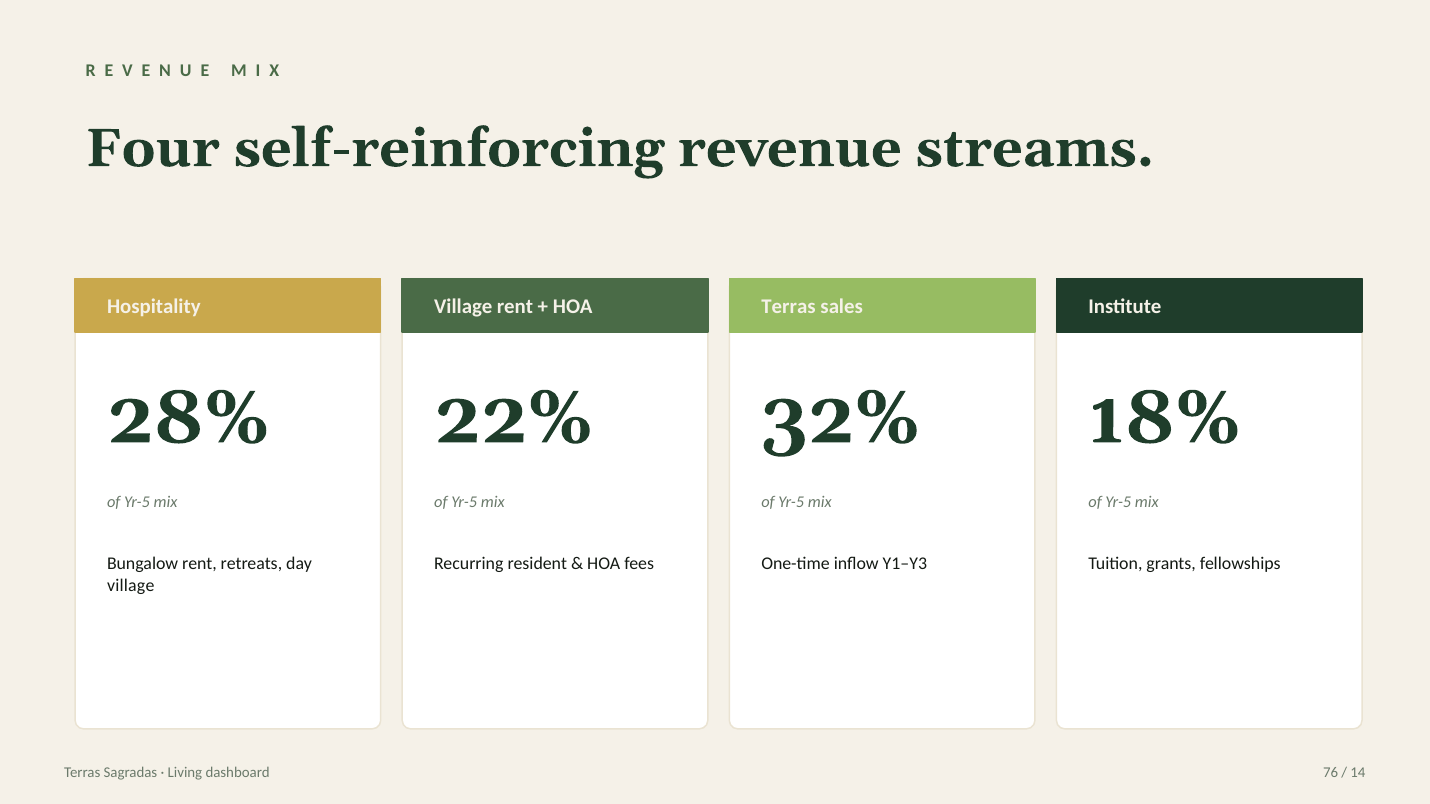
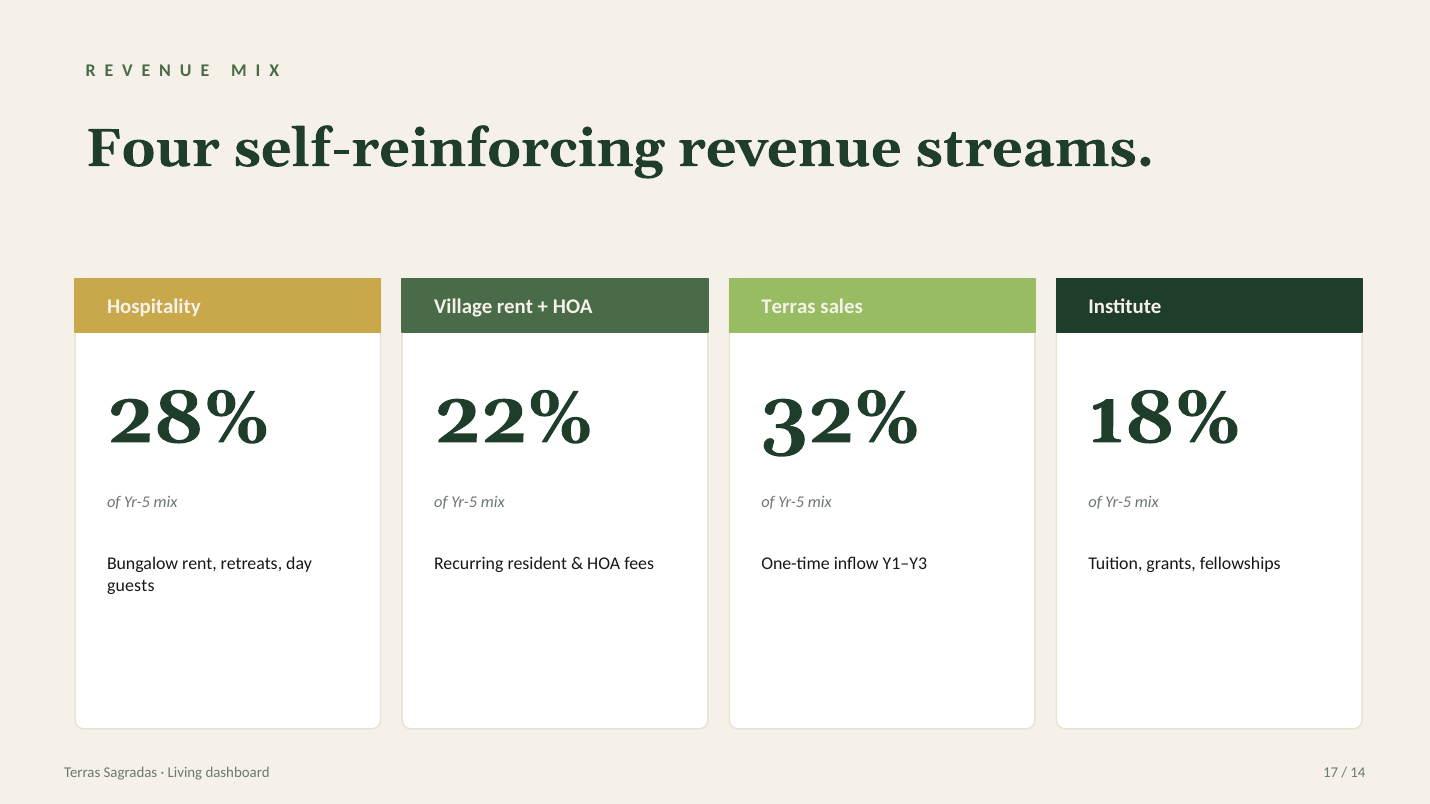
village at (131, 586): village -> guests
76: 76 -> 17
